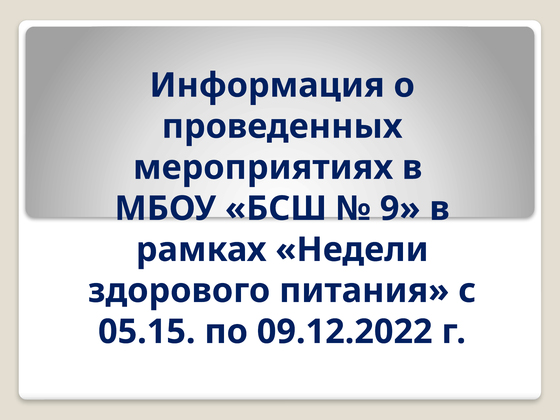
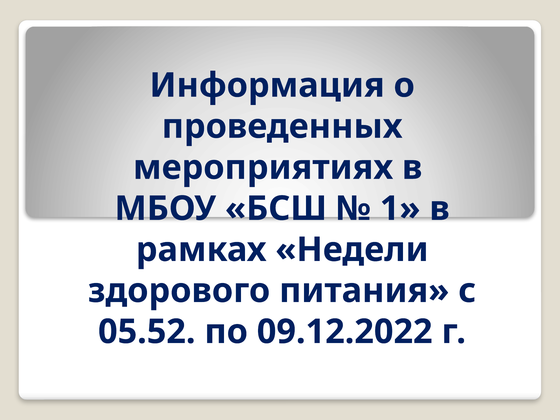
9: 9 -> 1
05.15: 05.15 -> 05.52
